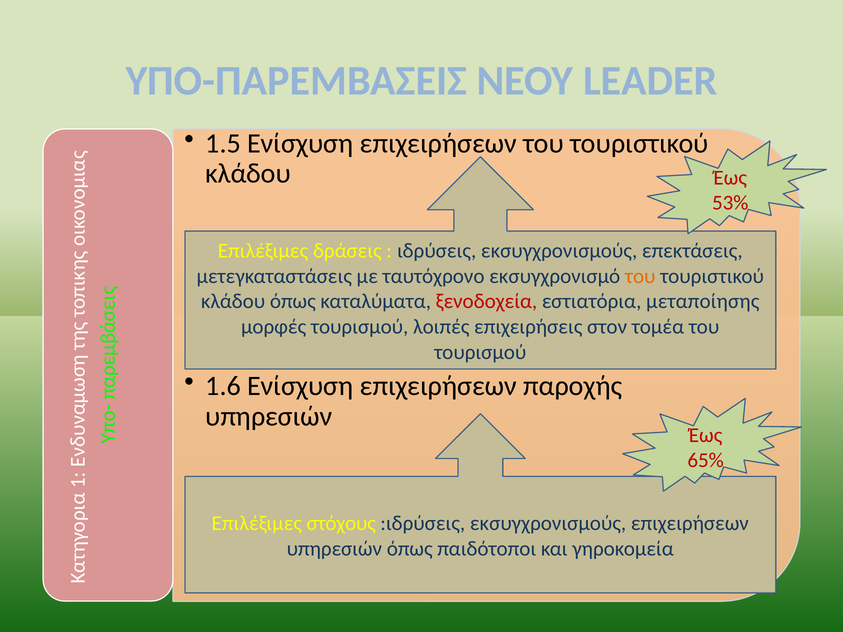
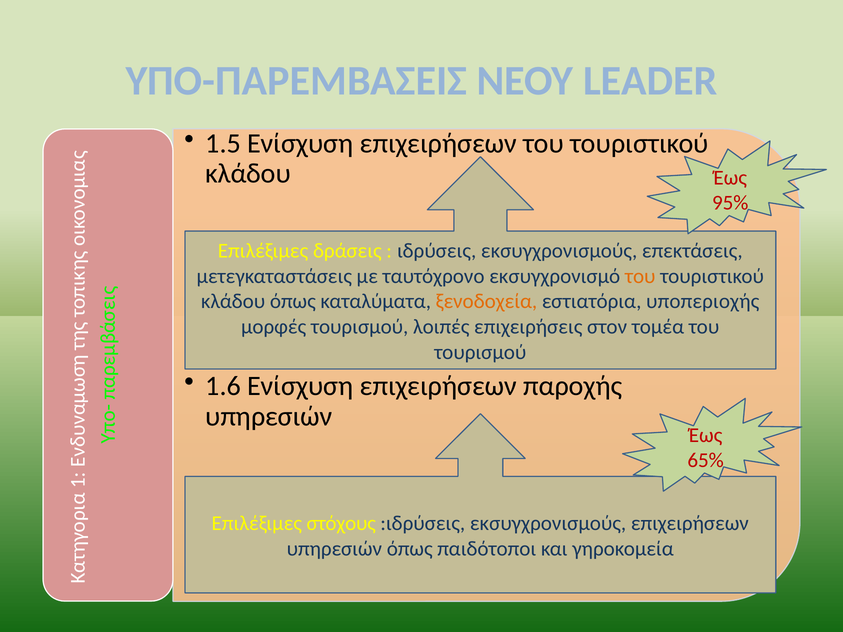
53%: 53% -> 95%
ξενοδοχεία colour: red -> orange
μεταποίησης: μεταποίησης -> υποπεριοχής
